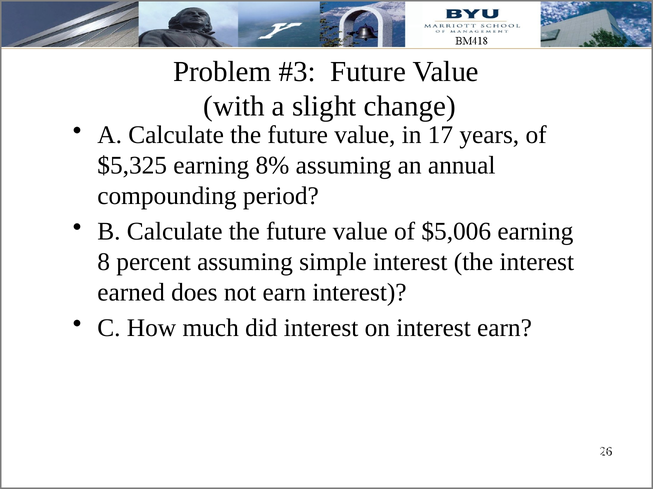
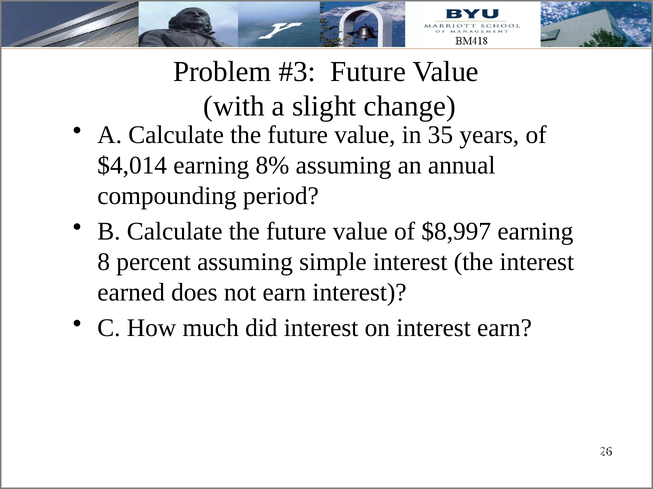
17: 17 -> 35
$5,325: $5,325 -> $4,014
$5,006: $5,006 -> $8,997
